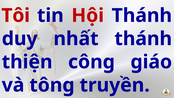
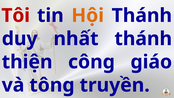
Hội colour: red -> orange
